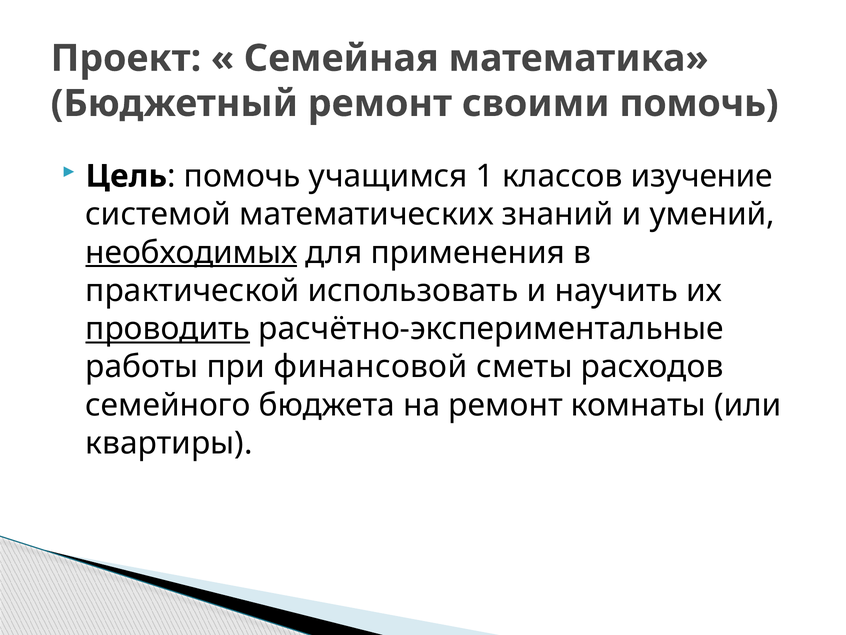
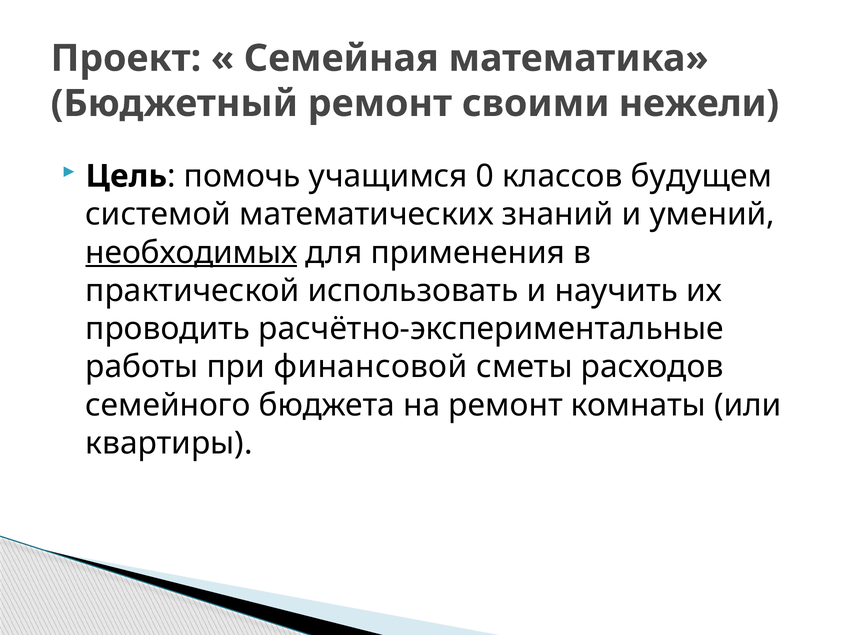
своими помочь: помочь -> нежели
1: 1 -> 0
изучение: изучение -> будущем
проводить underline: present -> none
